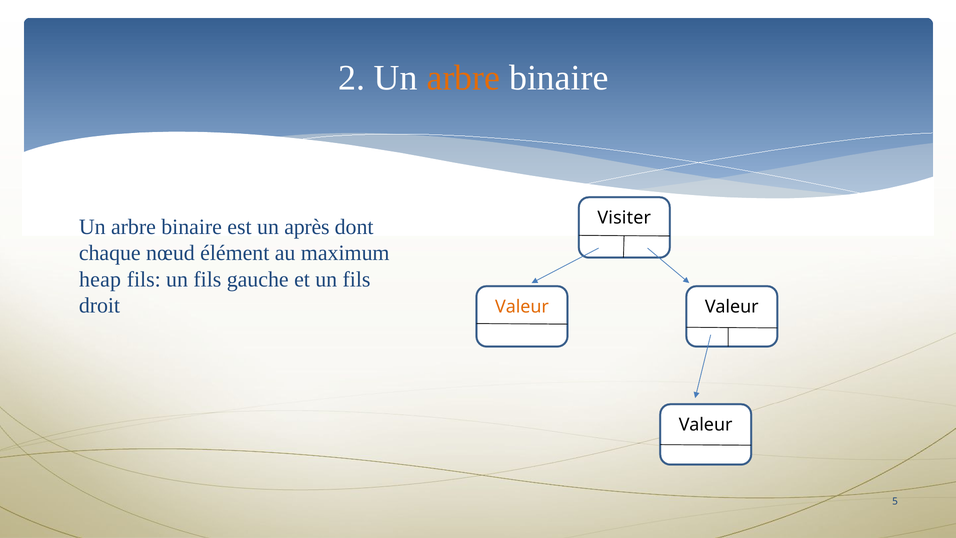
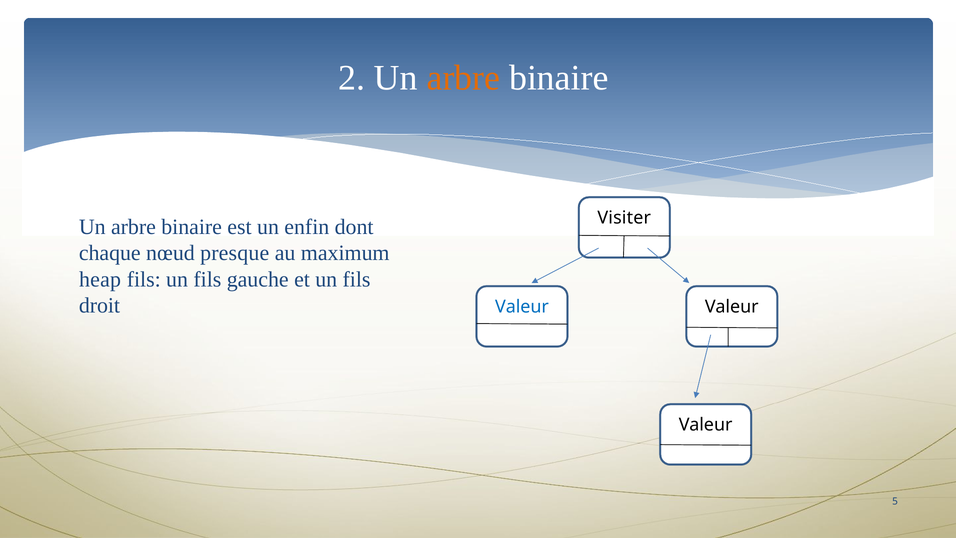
après: après -> enfin
élément: élément -> presque
Valeur at (522, 307) colour: orange -> blue
